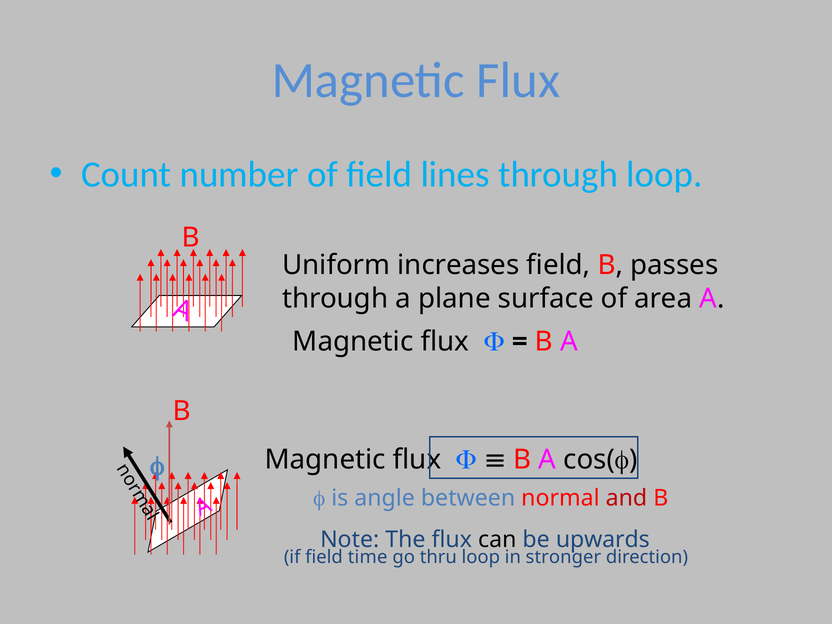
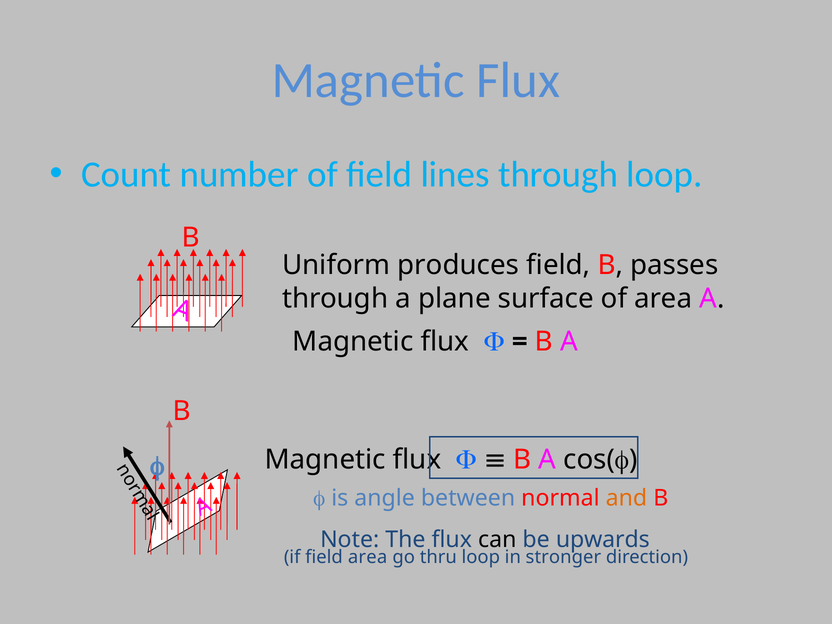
increases: increases -> produces
and colour: red -> orange
field time: time -> area
